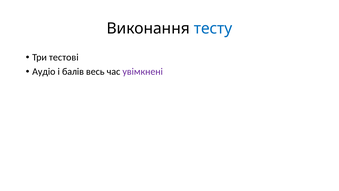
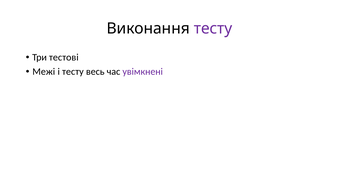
тесту at (213, 28) colour: blue -> purple
Аудіо: Аудіо -> Межі
і балів: балів -> тесту
